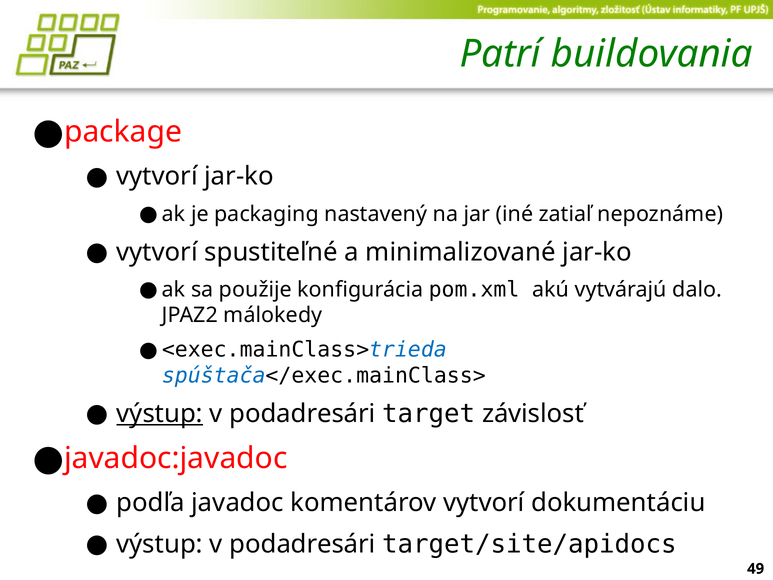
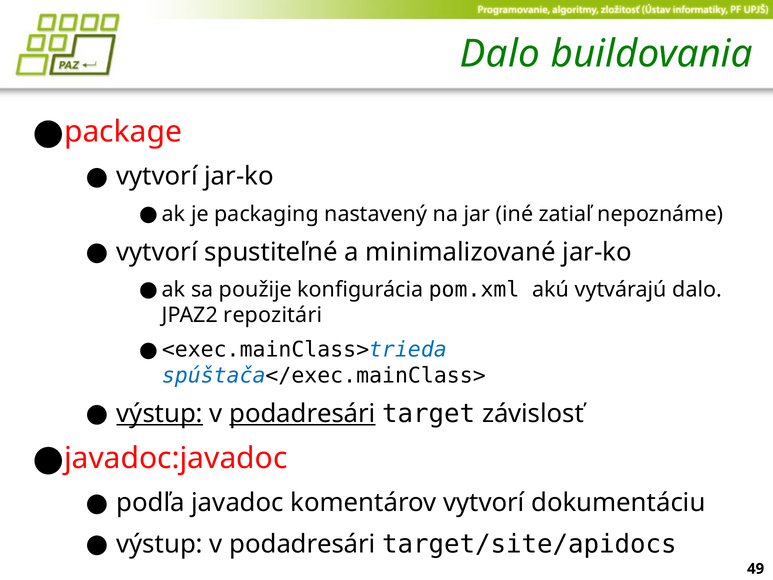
Patrí at (500, 54): Patrí -> Dalo
málokedy: málokedy -> repozitári
podadresári at (302, 413) underline: none -> present
